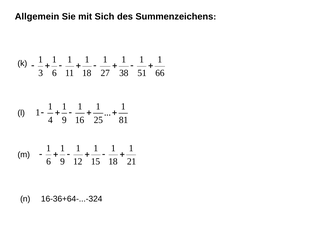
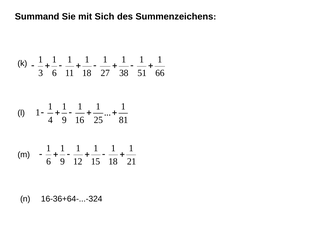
Allgemein: Allgemein -> Summand
